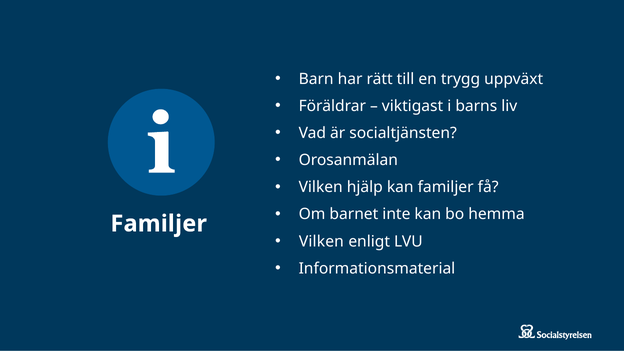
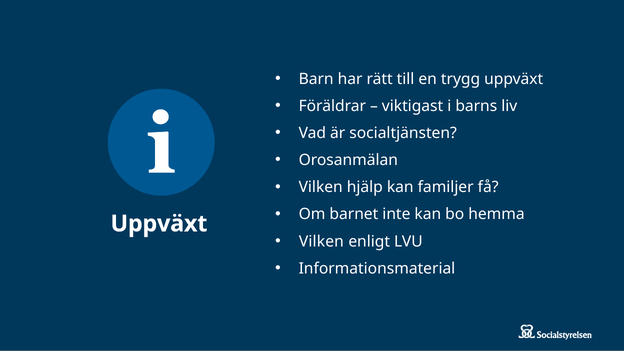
Familjer at (159, 224): Familjer -> Uppväxt
